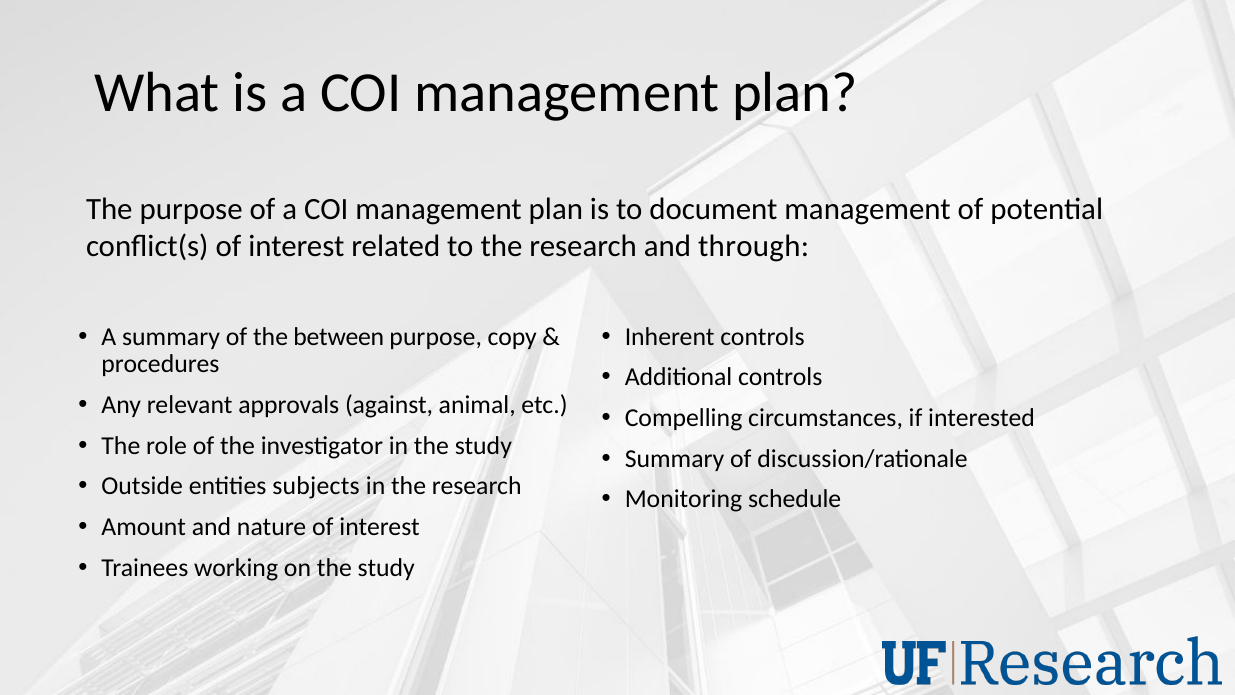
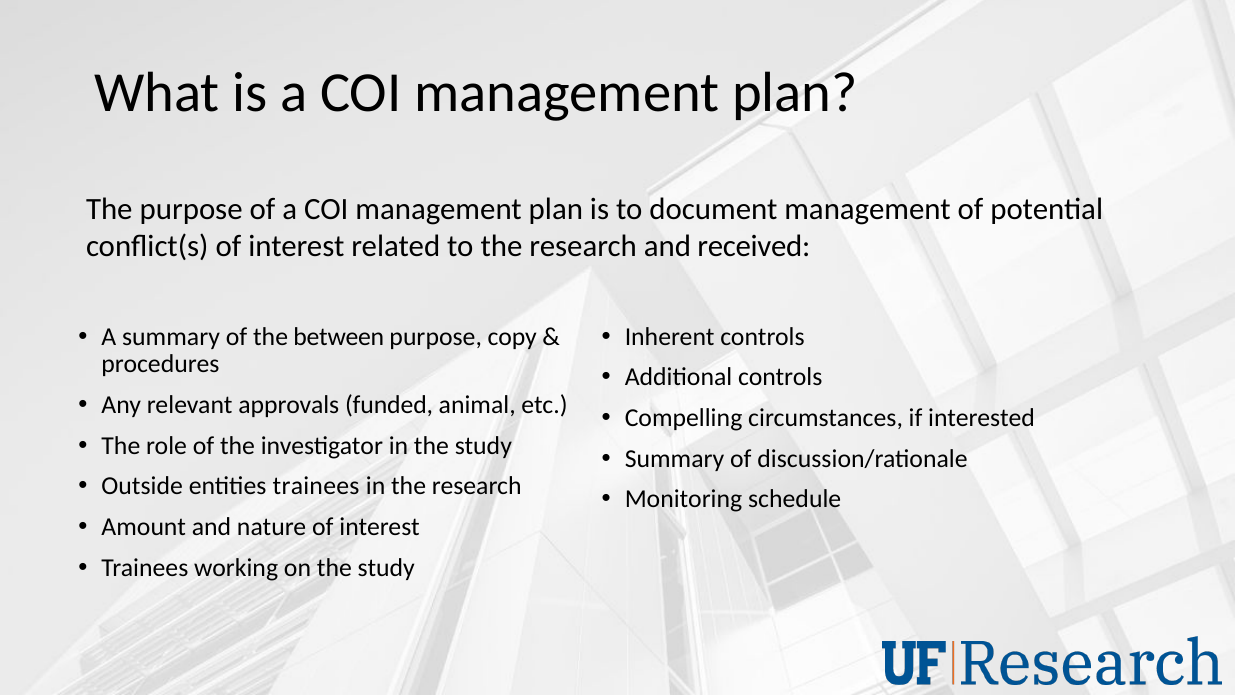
through: through -> received
against: against -> funded
entities subjects: subjects -> trainees
